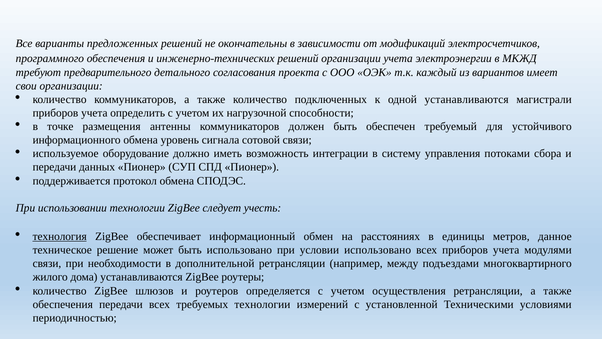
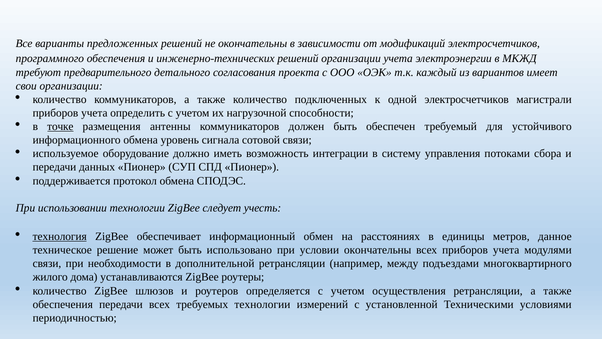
одной устанавливаются: устанавливаются -> электросчетчиков
точке underline: none -> present
условии использовано: использовано -> окончательны
